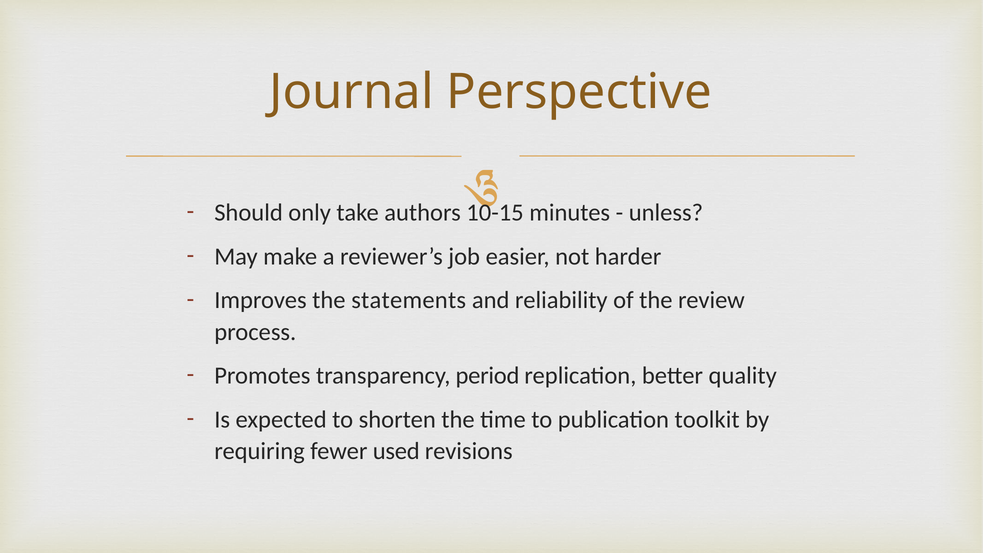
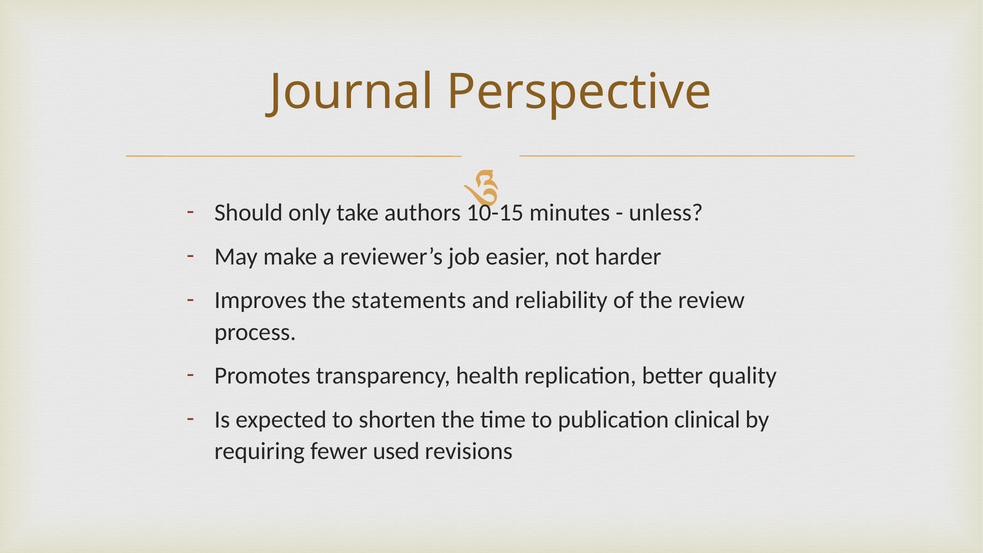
period: period -> health
toolkit: toolkit -> clinical
